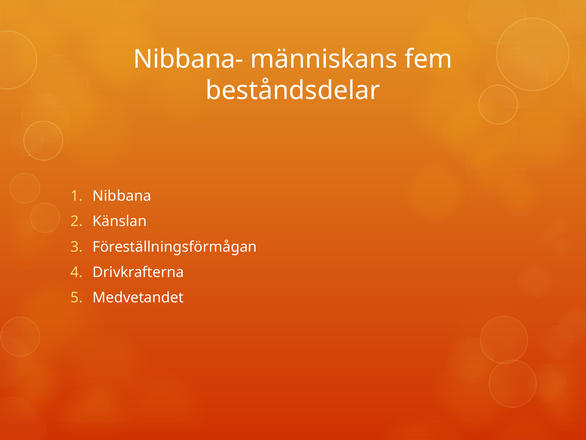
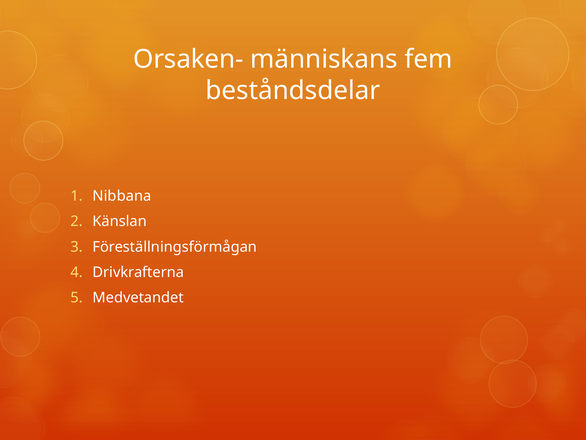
Nibbana-: Nibbana- -> Orsaken-
